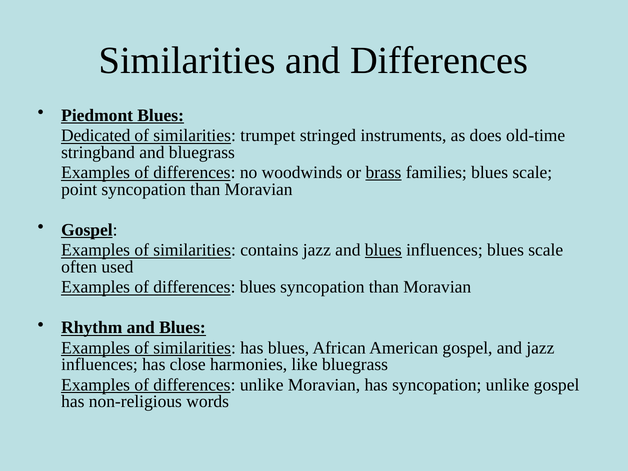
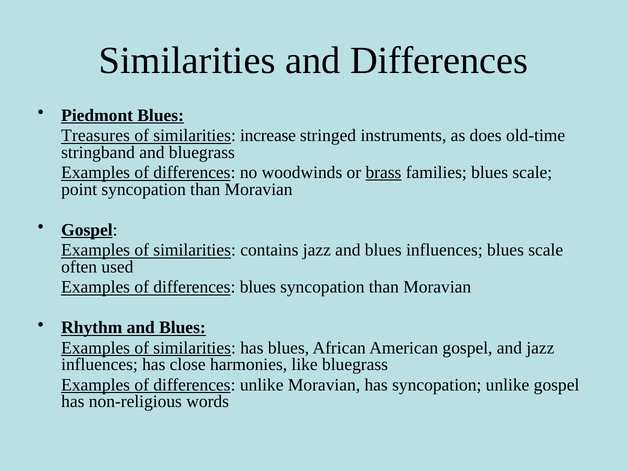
Dedicated: Dedicated -> Treasures
trumpet: trumpet -> increase
blues at (383, 250) underline: present -> none
